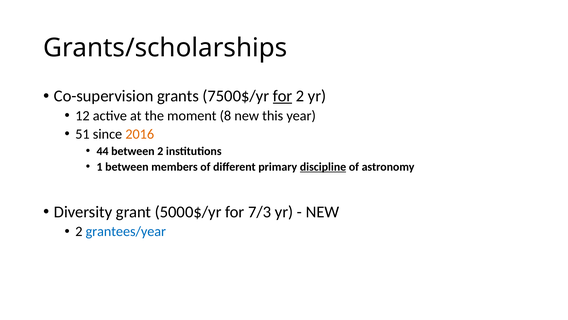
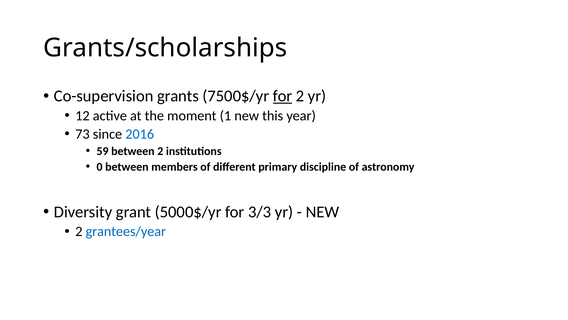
8: 8 -> 1
51: 51 -> 73
2016 colour: orange -> blue
44: 44 -> 59
1: 1 -> 0
discipline underline: present -> none
7/3: 7/3 -> 3/3
